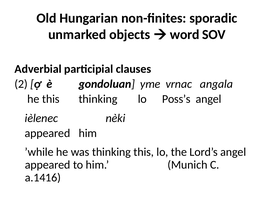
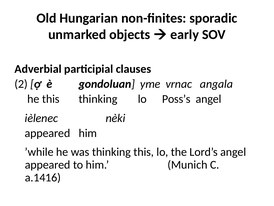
word: word -> early
